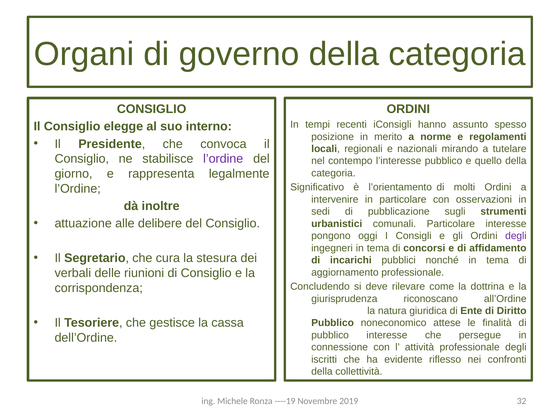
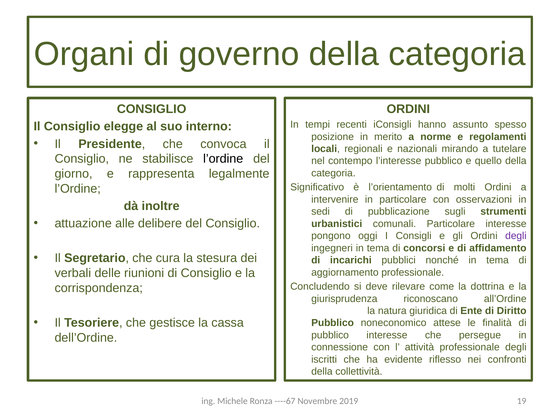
l’ordine at (223, 159) colour: purple -> black
----19: ----19 -> ----67
32: 32 -> 19
